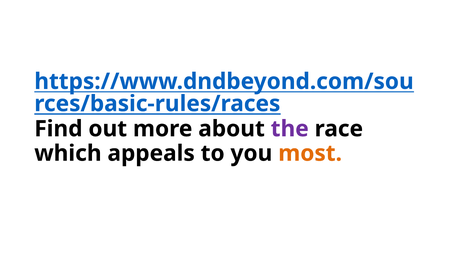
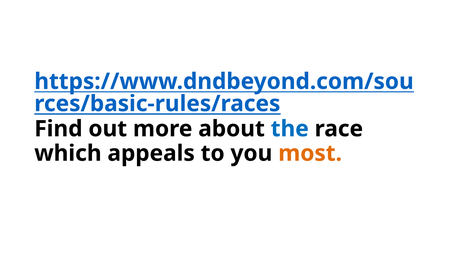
the colour: purple -> blue
